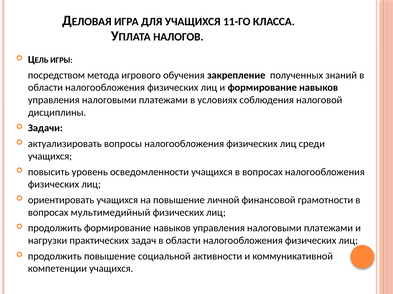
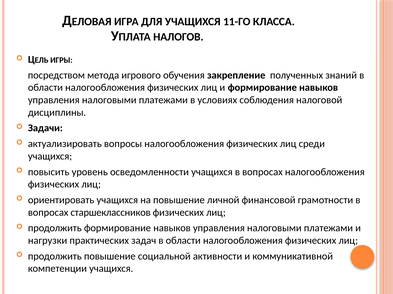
мультимедийный: мультимедийный -> старшеклассников
